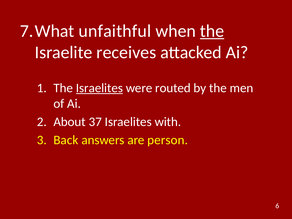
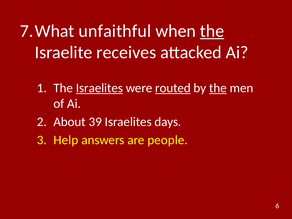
routed underline: none -> present
the at (218, 88) underline: none -> present
37: 37 -> 39
with: with -> days
Back: Back -> Help
person: person -> people
